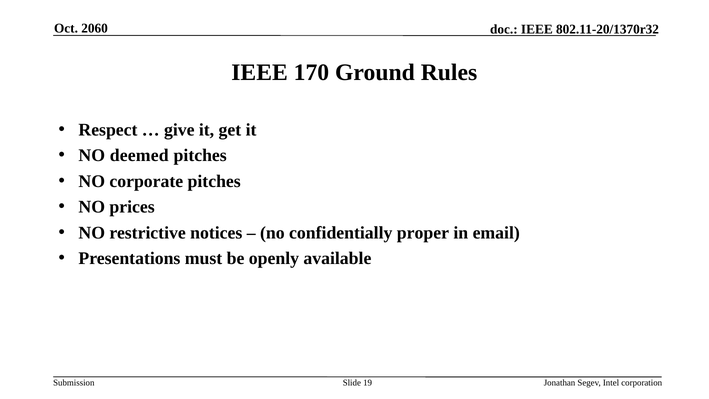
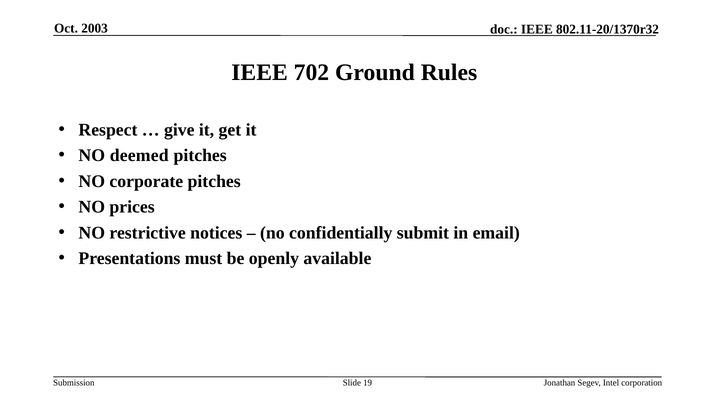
2060: 2060 -> 2003
170: 170 -> 702
proper: proper -> submit
